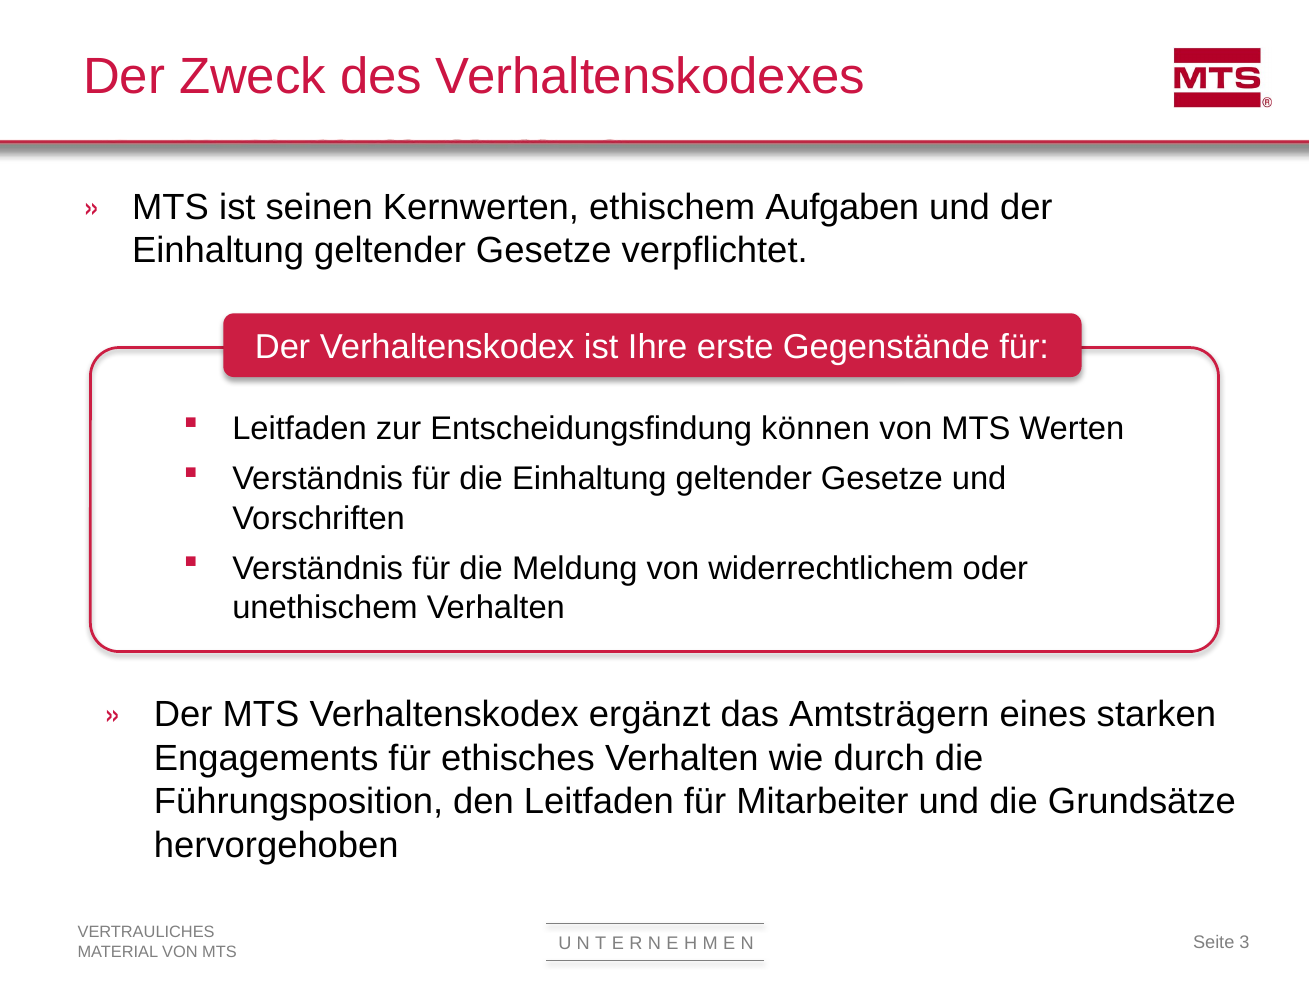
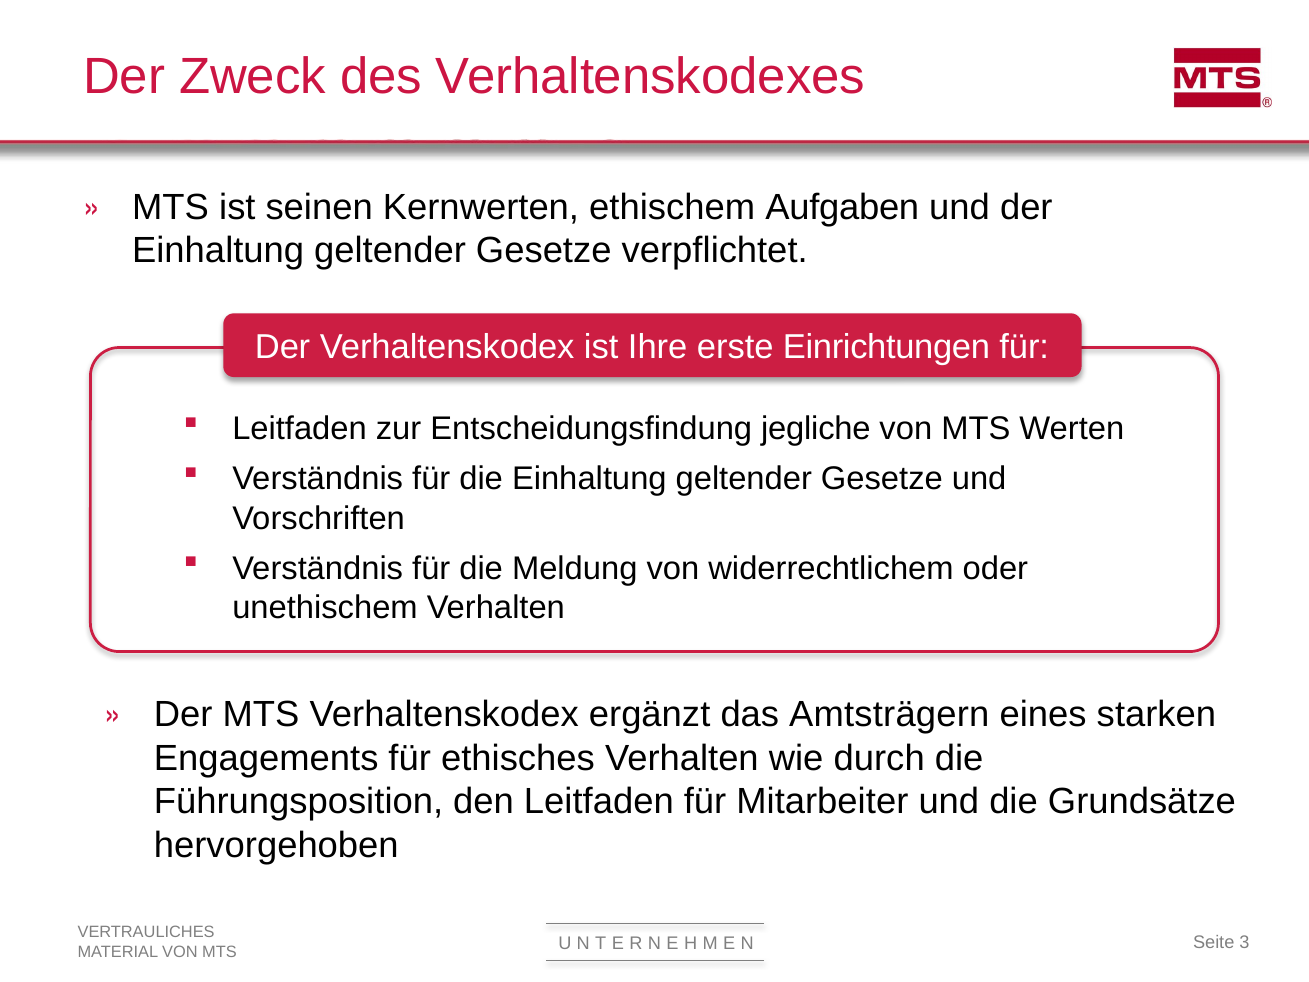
Gegenstände: Gegenstände -> Einrichtungen
können: können -> jegliche
